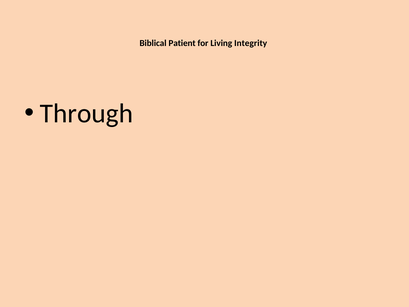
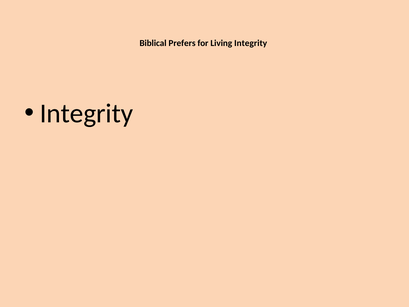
Patient: Patient -> Prefers
Through at (86, 113): Through -> Integrity
